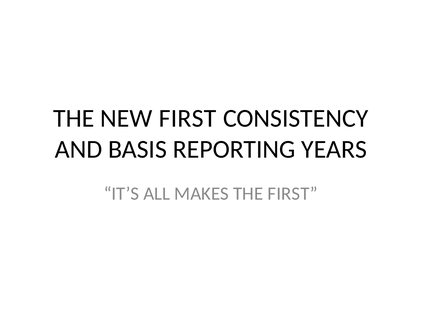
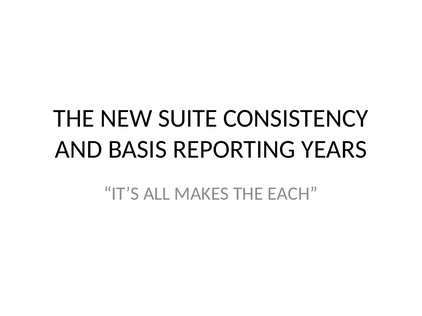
NEW FIRST: FIRST -> SUITE
THE FIRST: FIRST -> EACH
